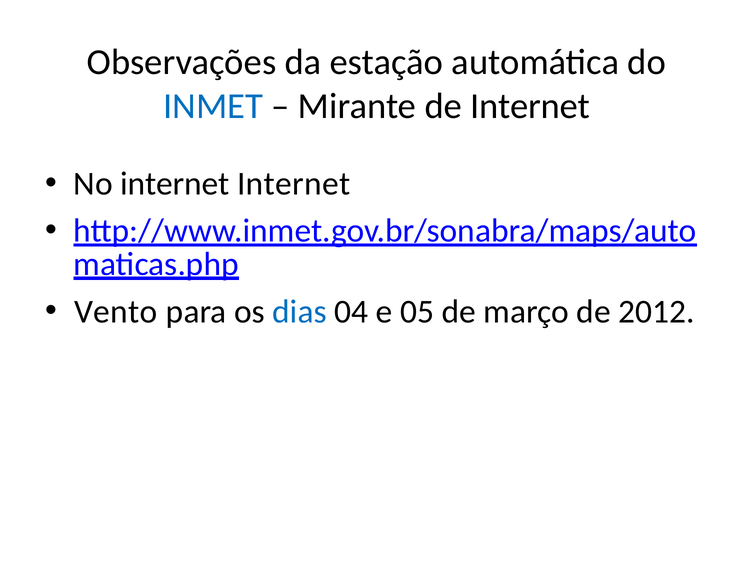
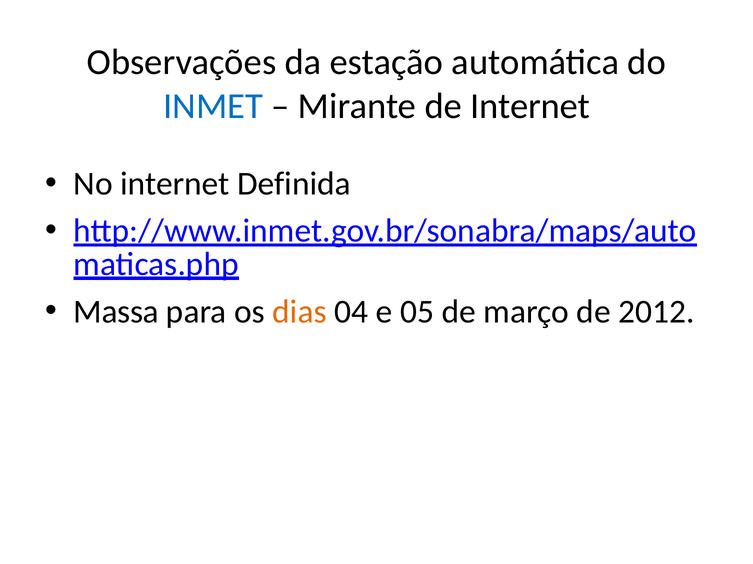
internet Internet: Internet -> Definida
Vento: Vento -> Massa
dias colour: blue -> orange
